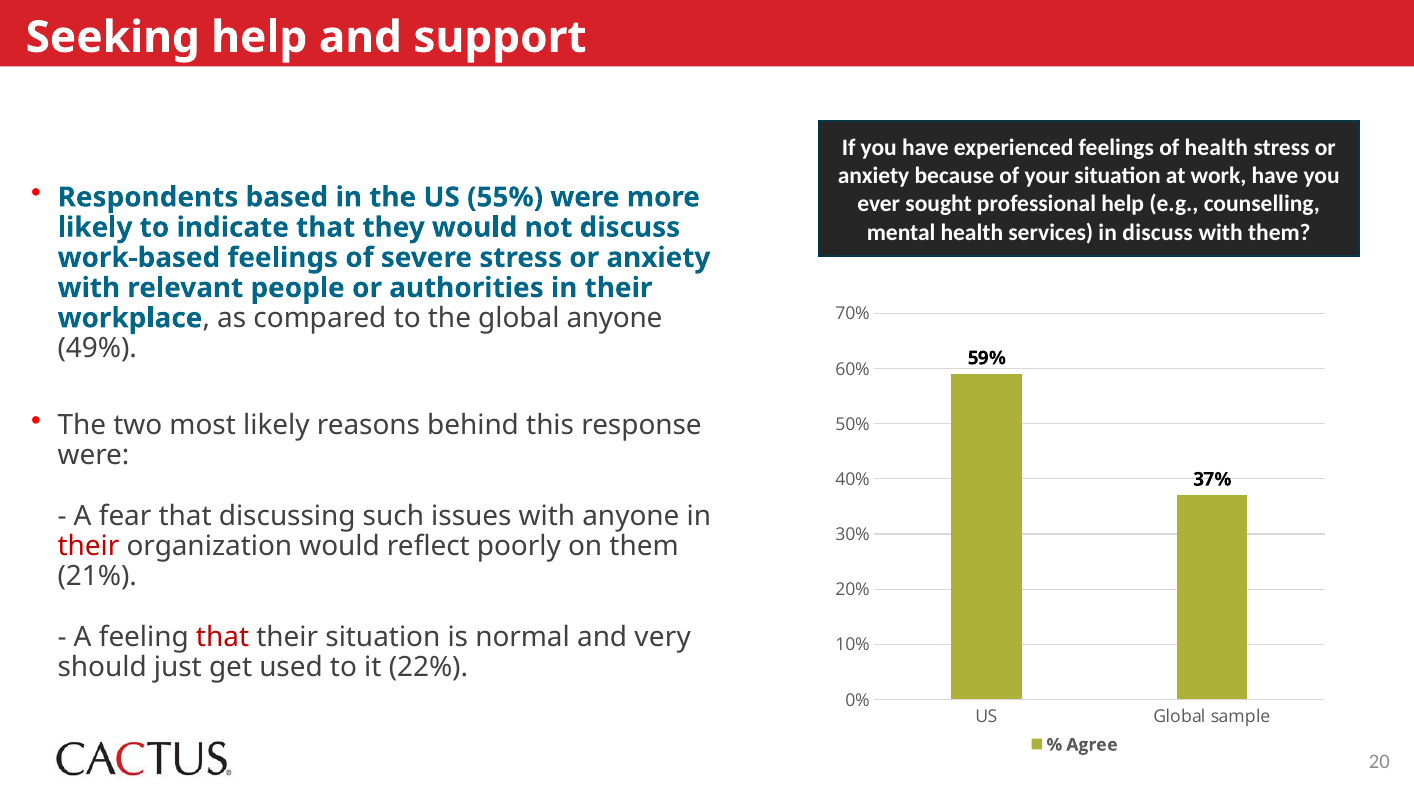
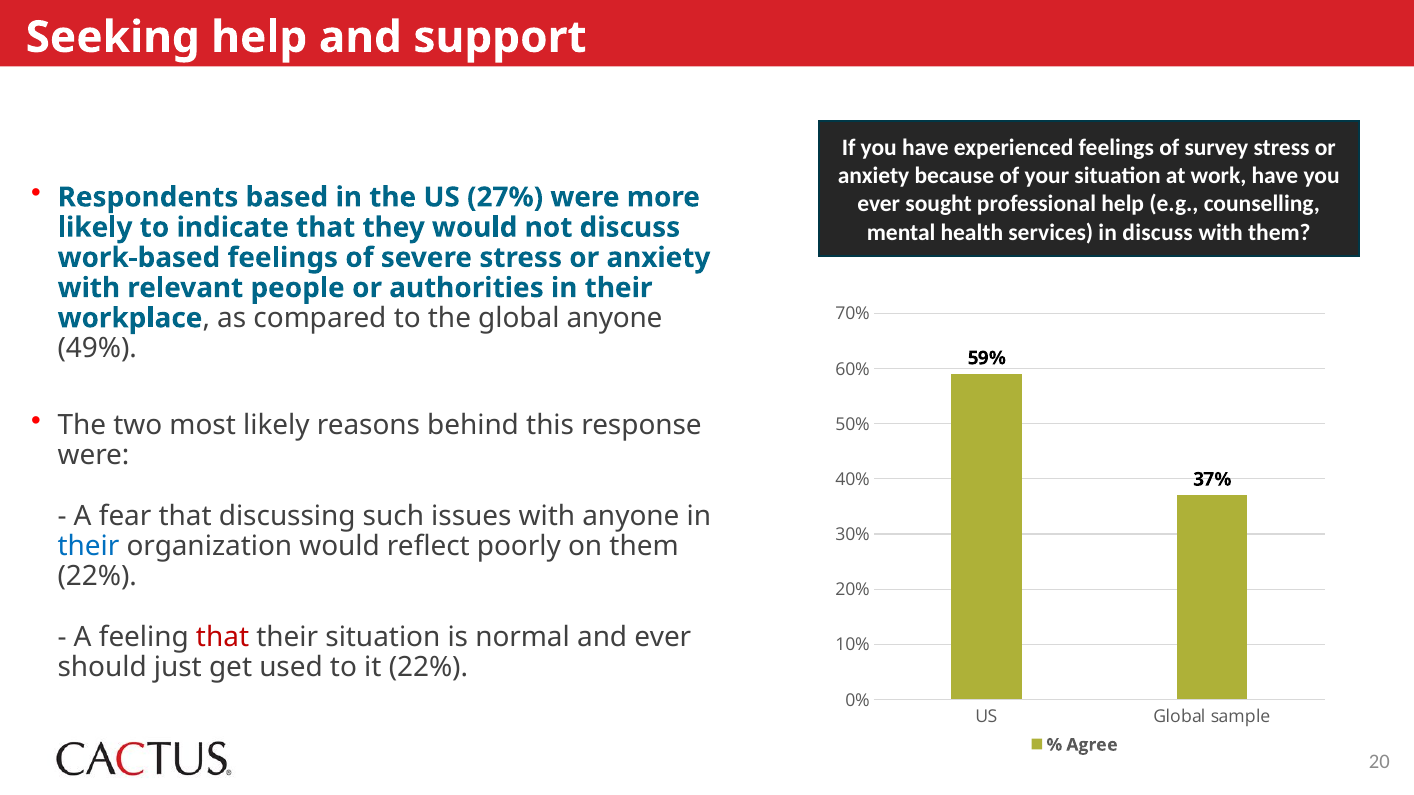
of health: health -> survey
55%: 55% -> 27%
their at (89, 546) colour: red -> blue
21% at (97, 577): 21% -> 22%
and very: very -> ever
